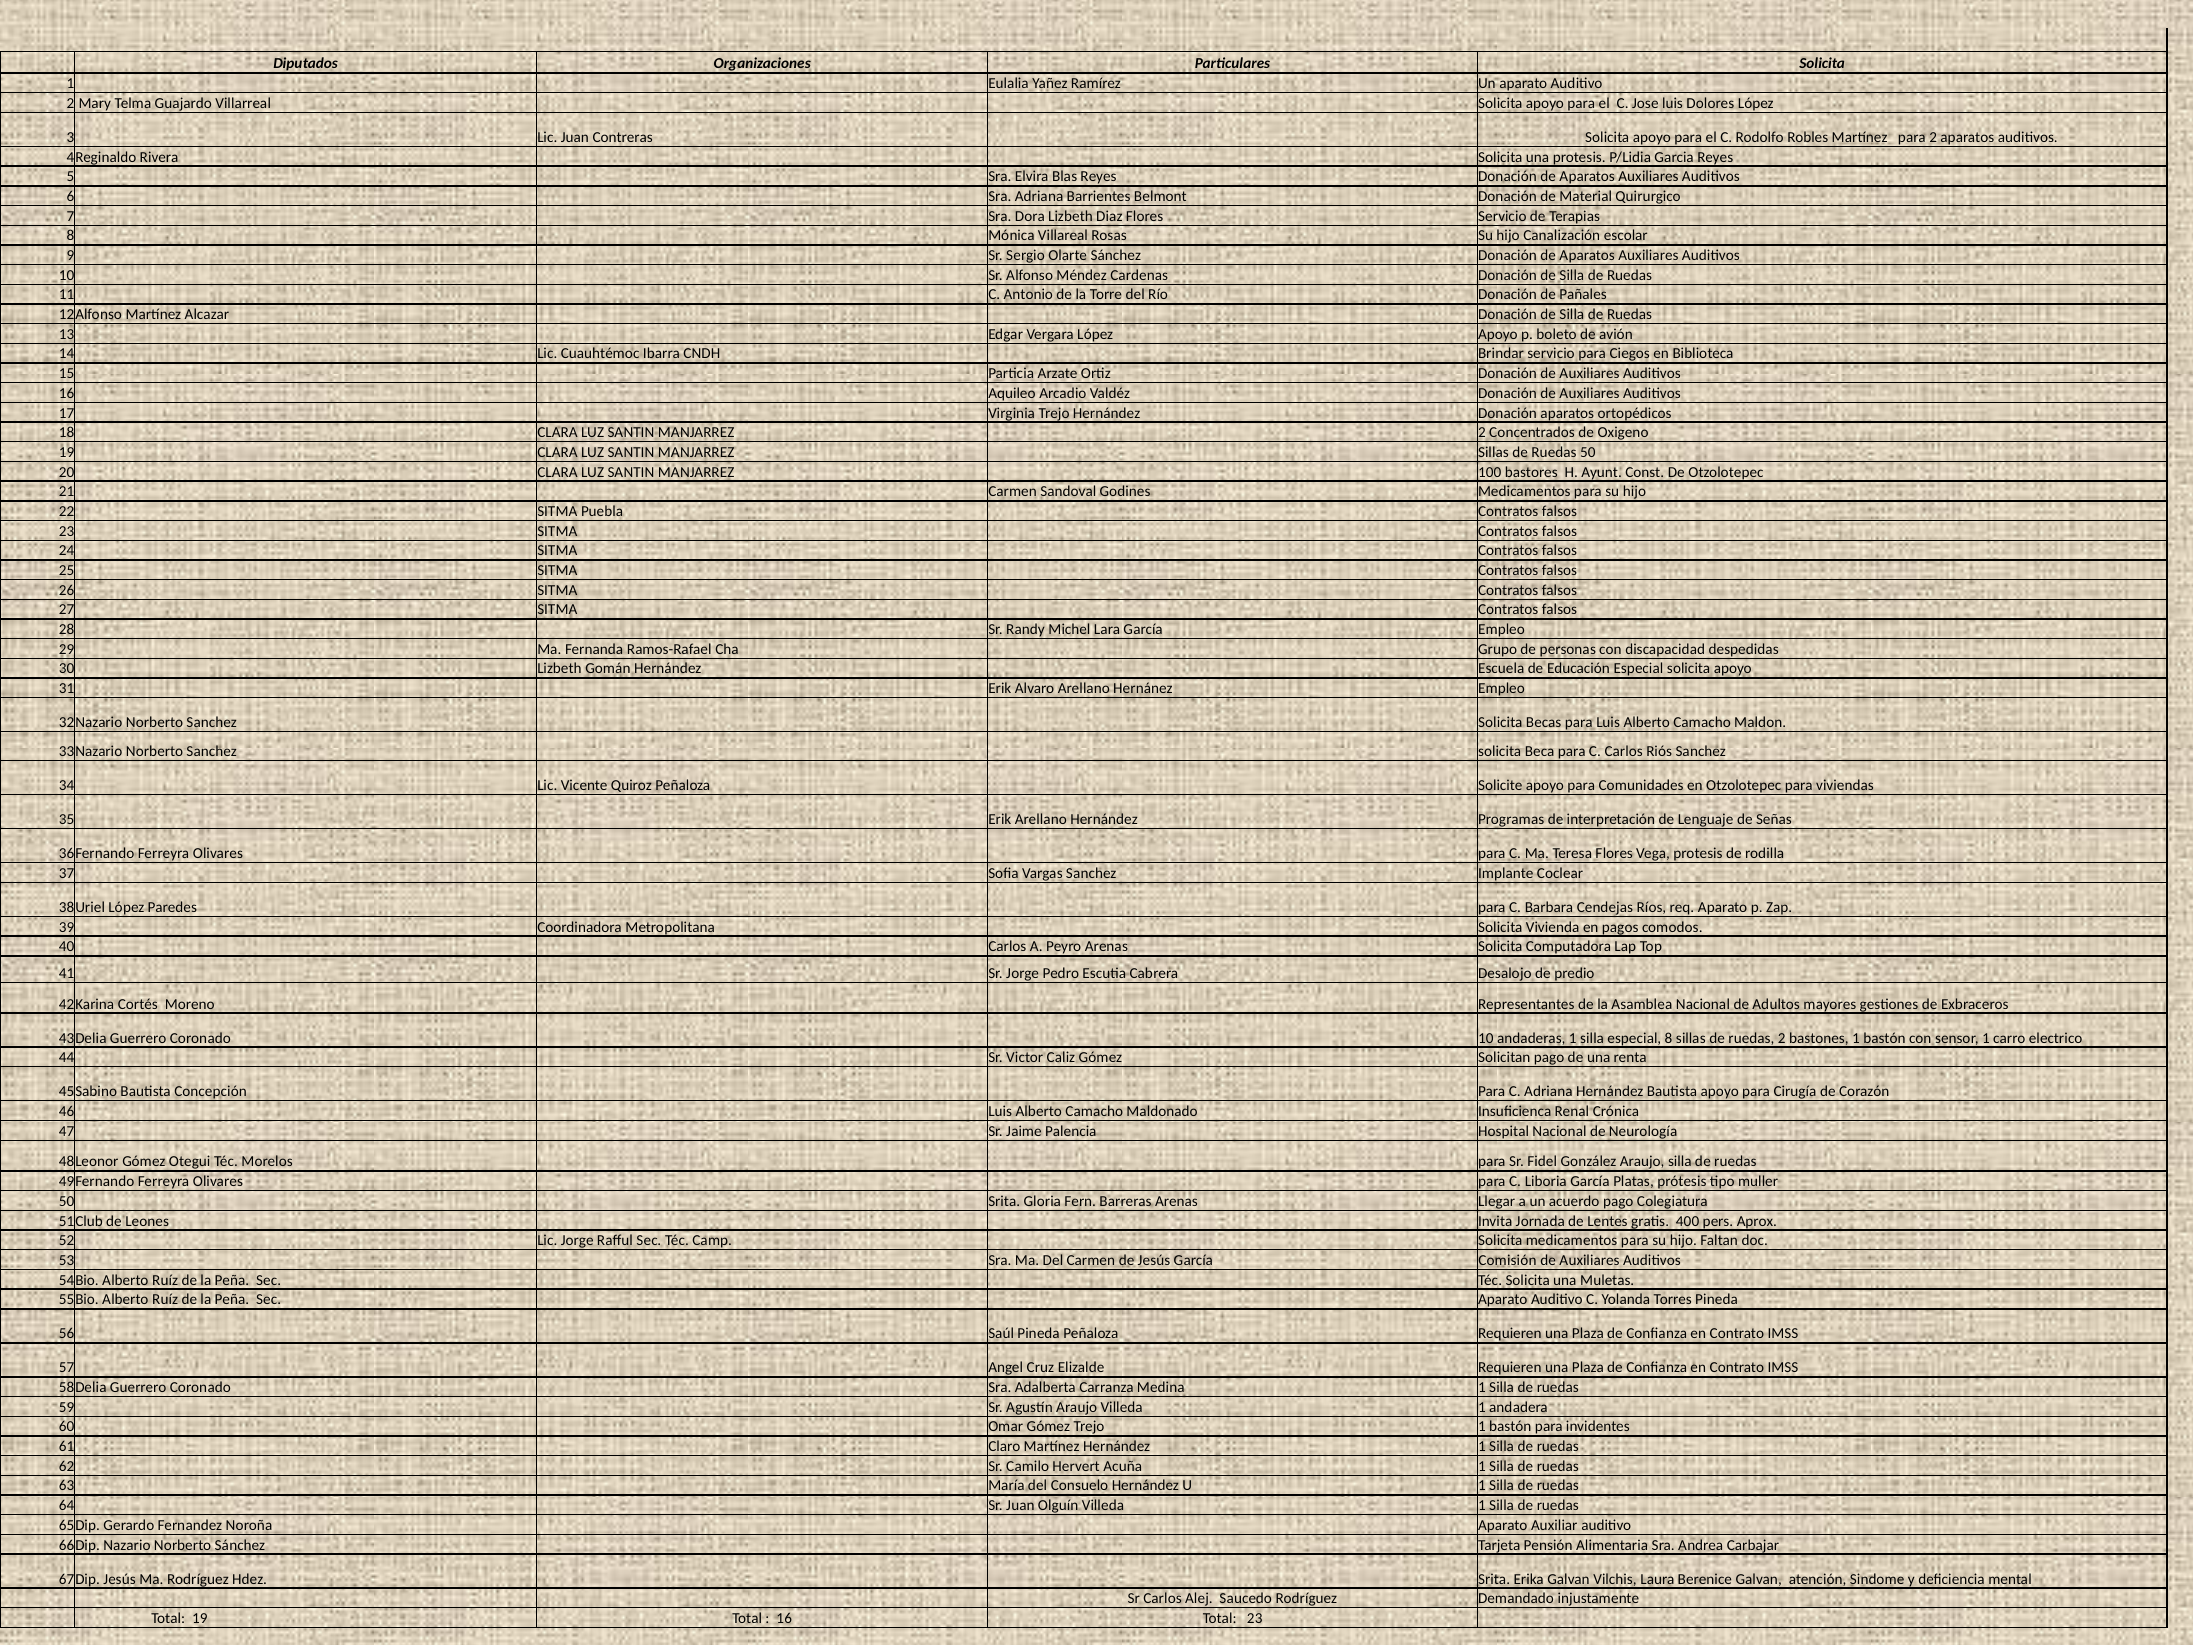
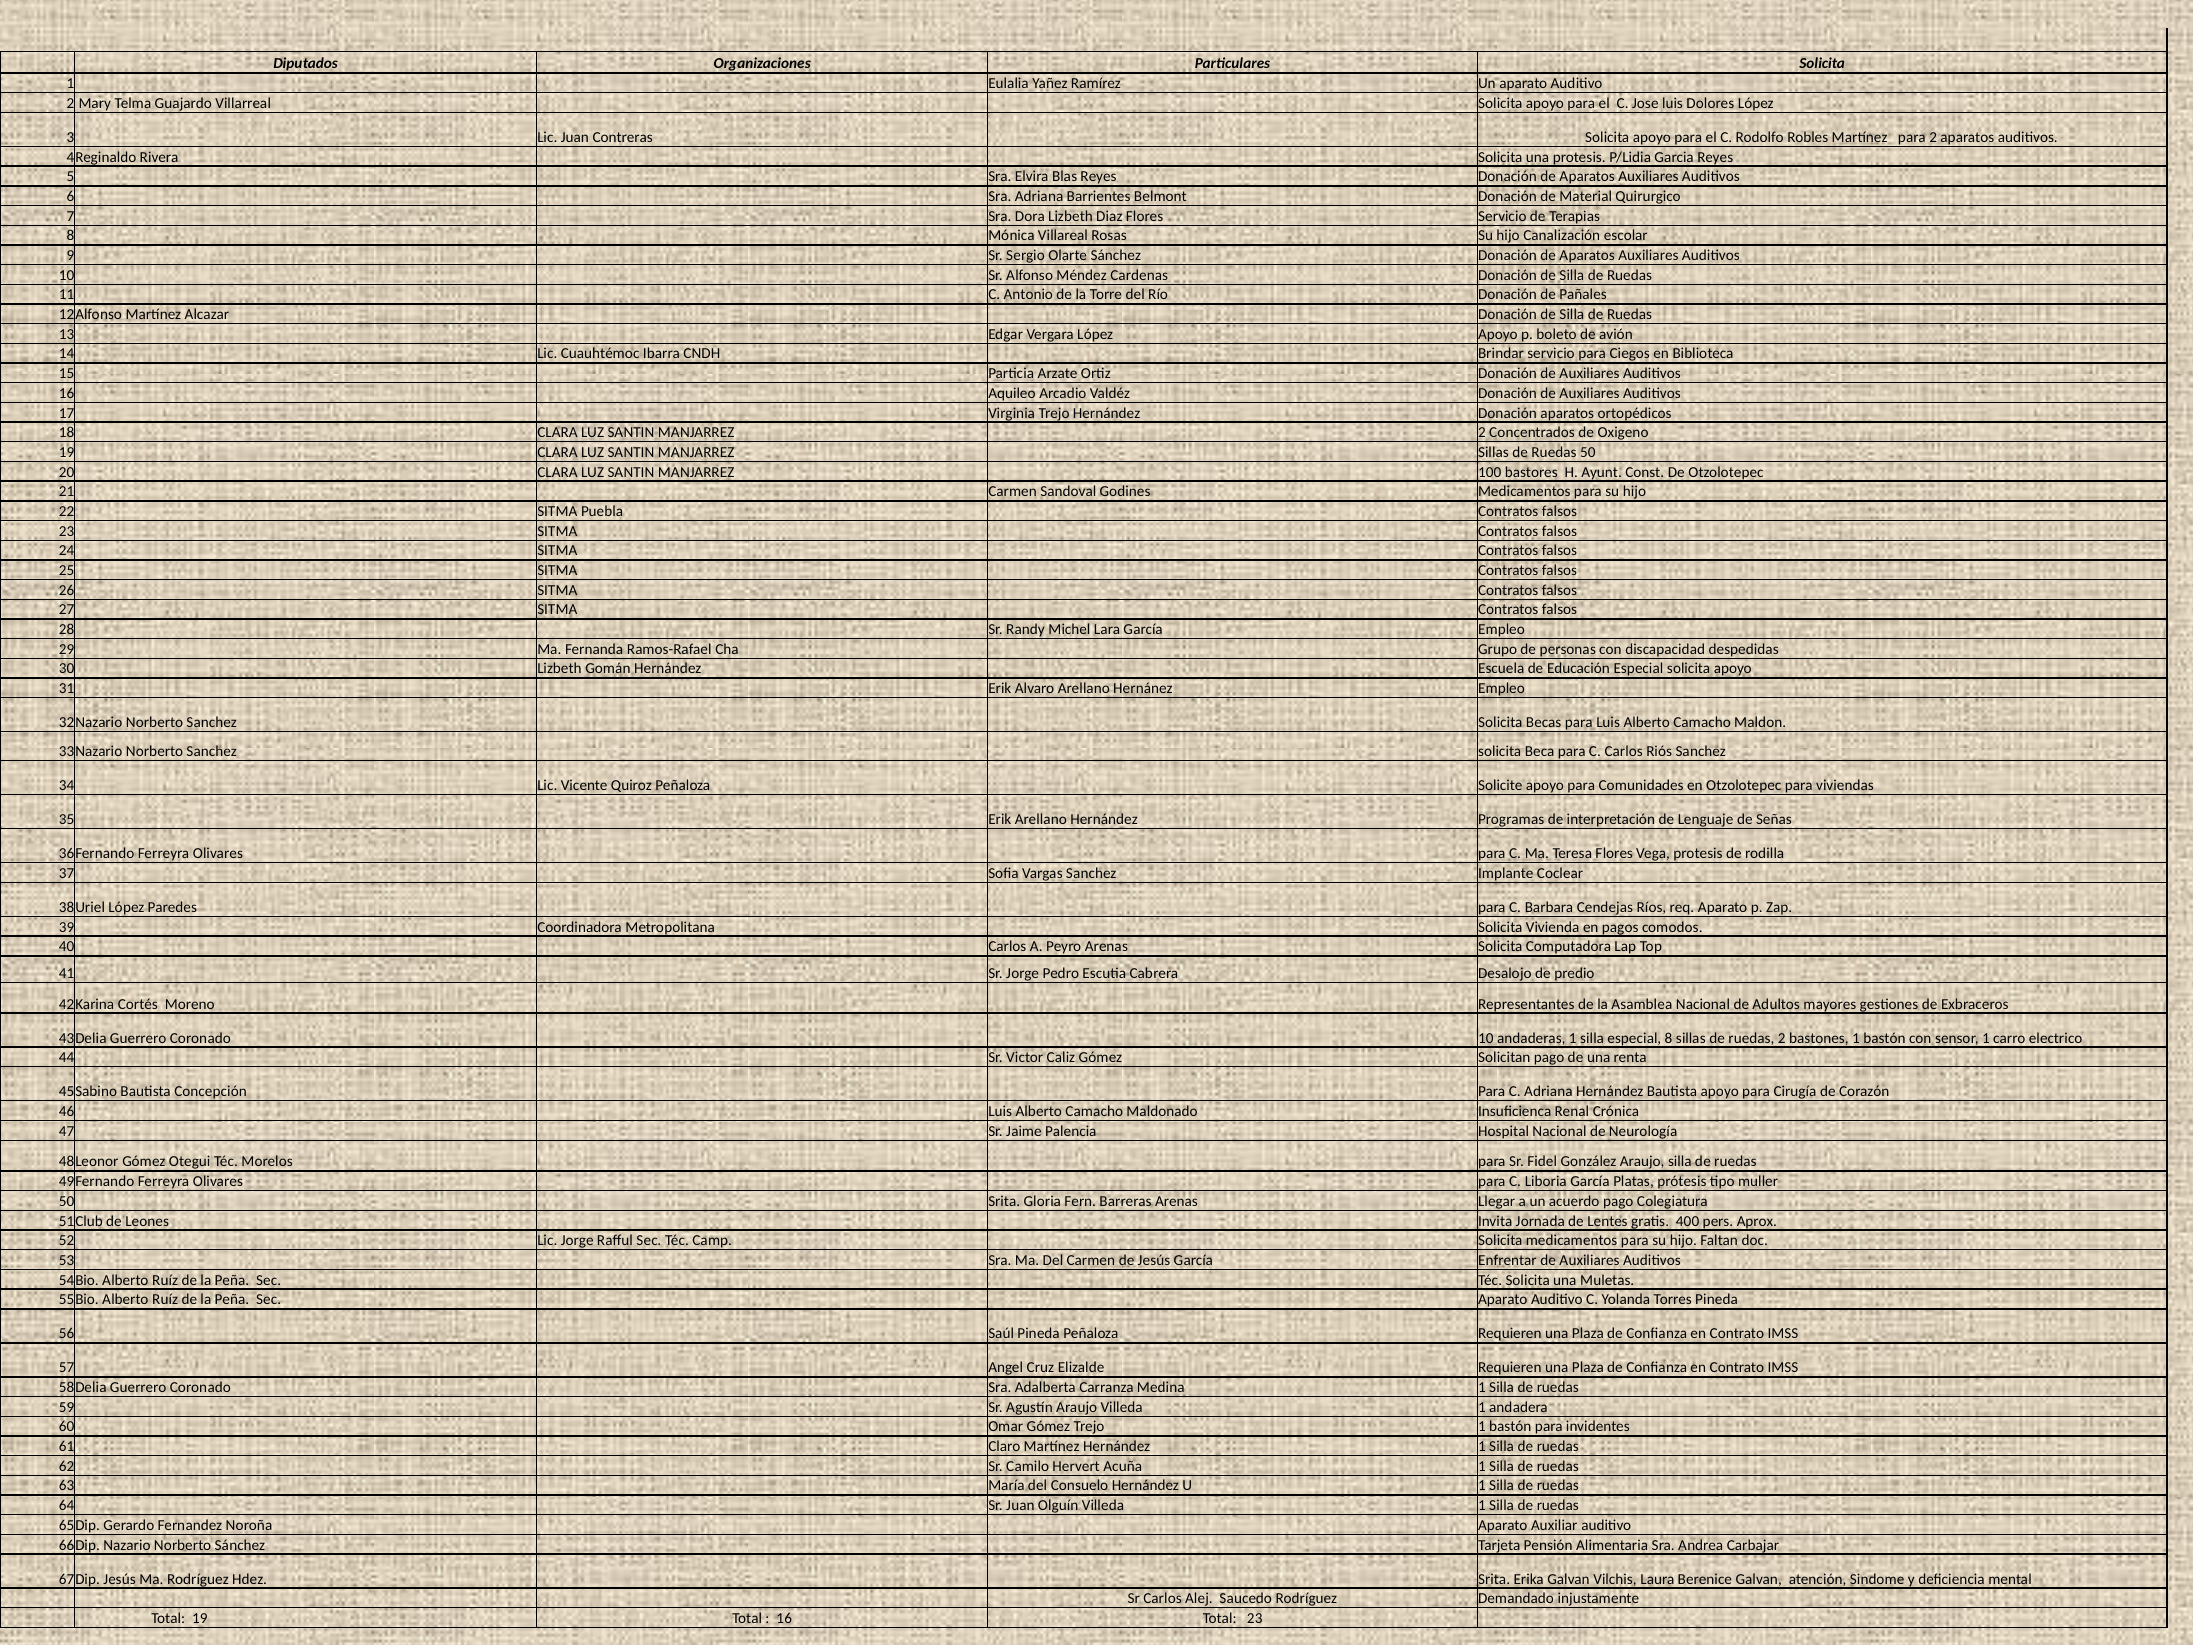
Comisión: Comisión -> Enfrentar
